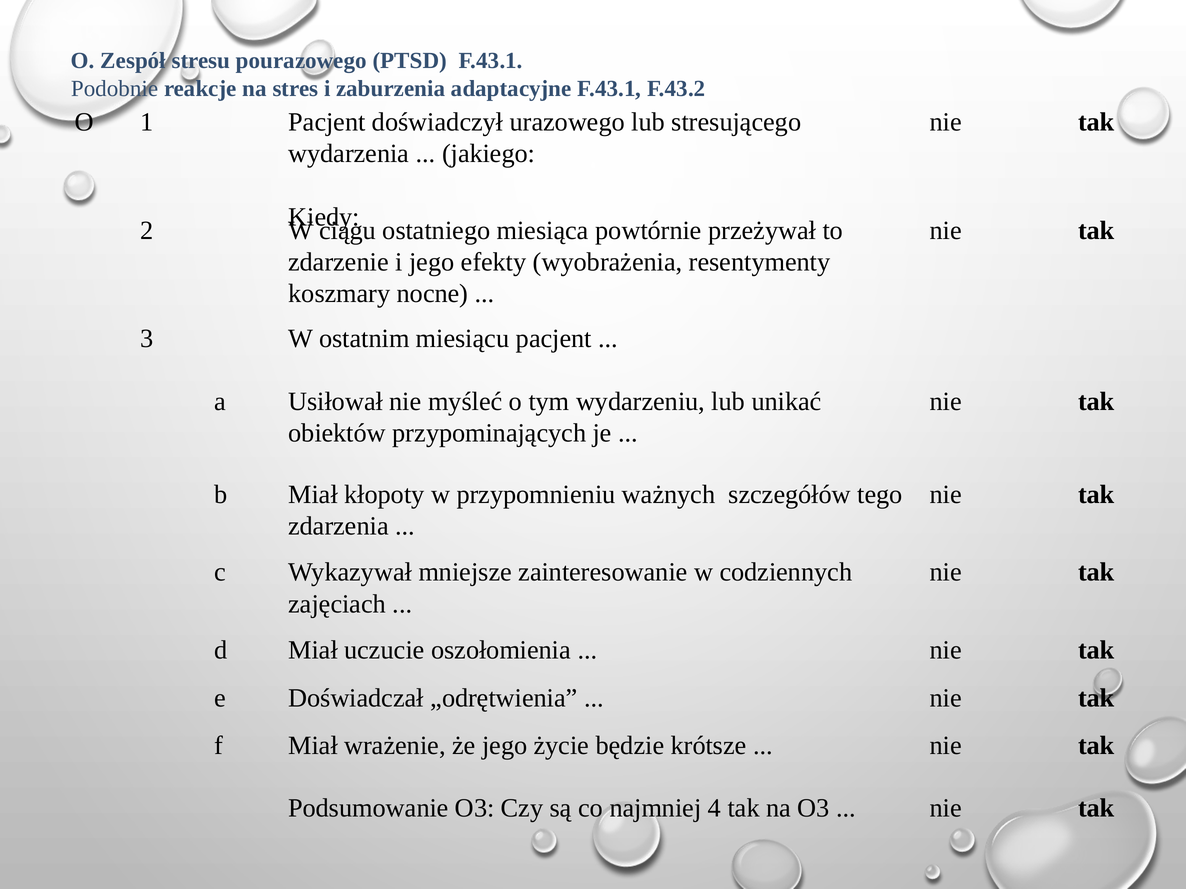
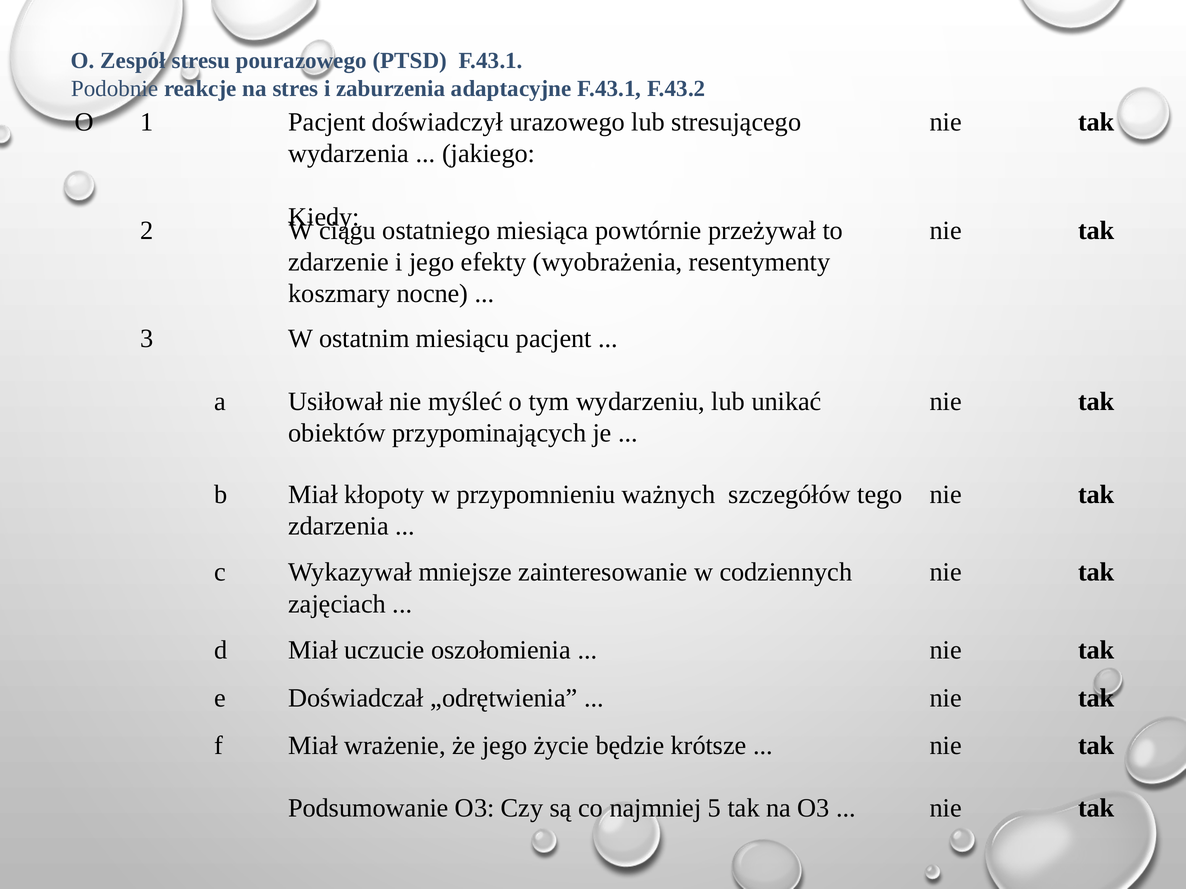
4: 4 -> 5
